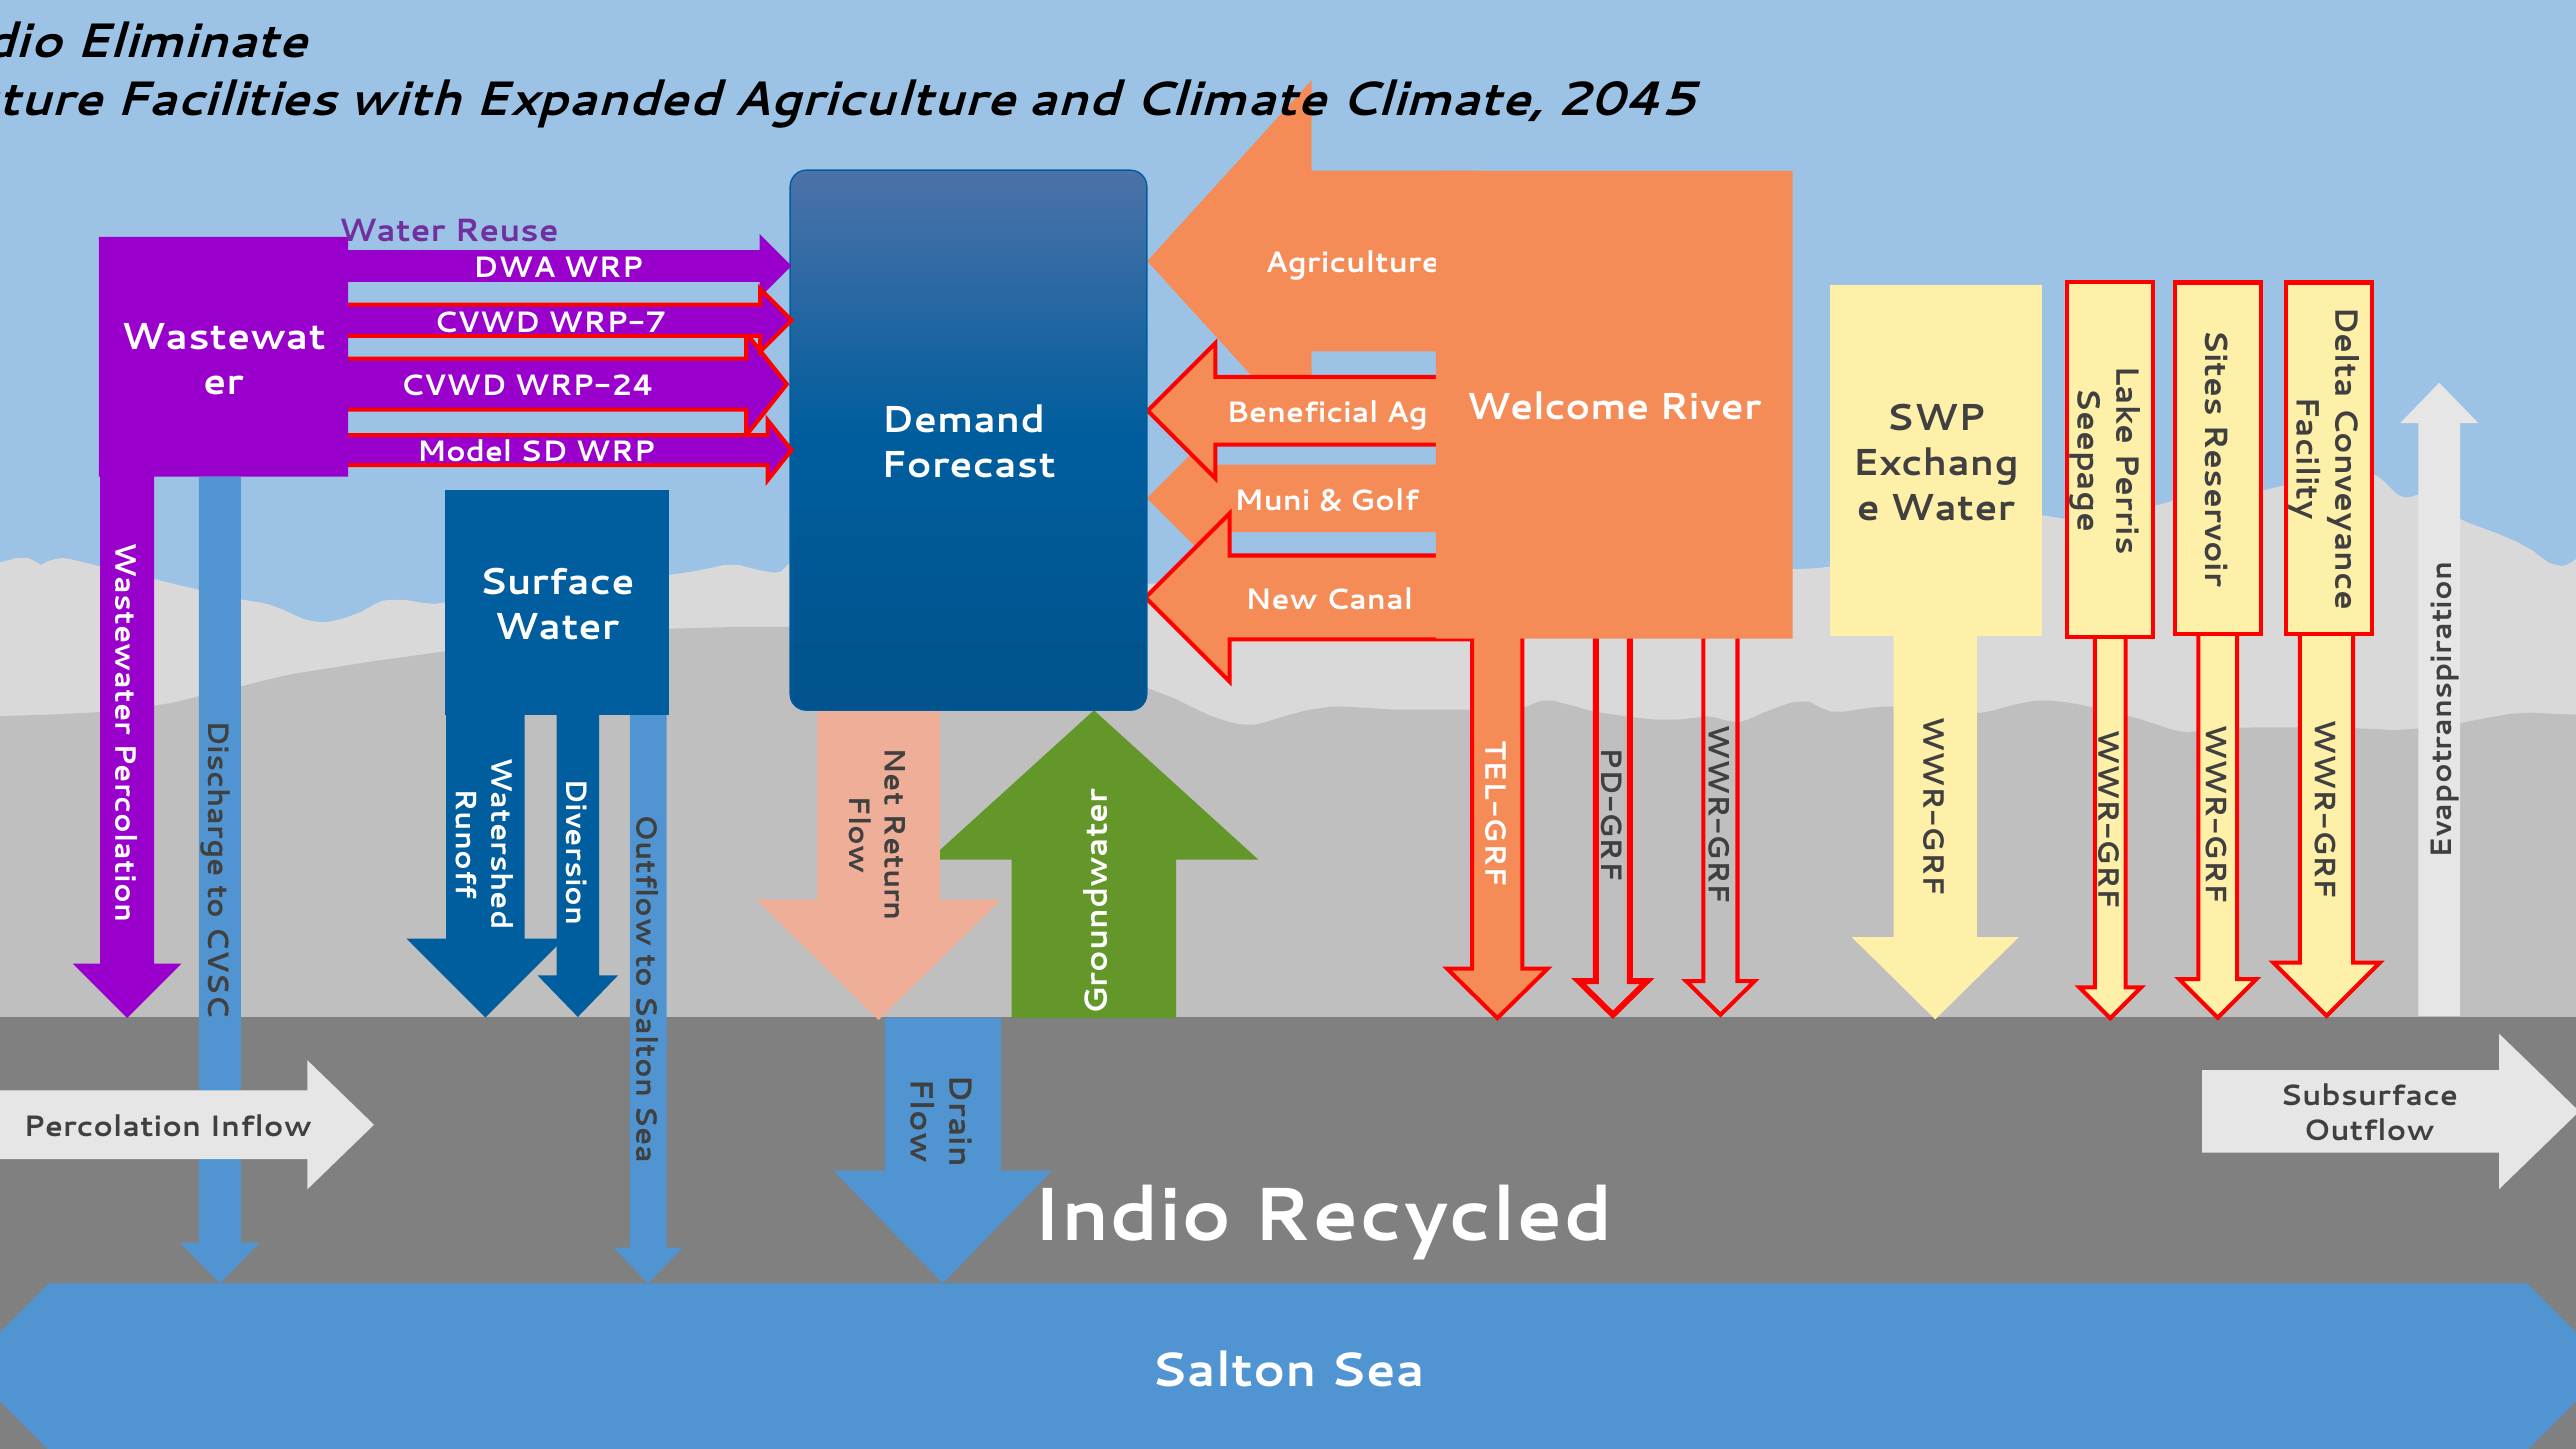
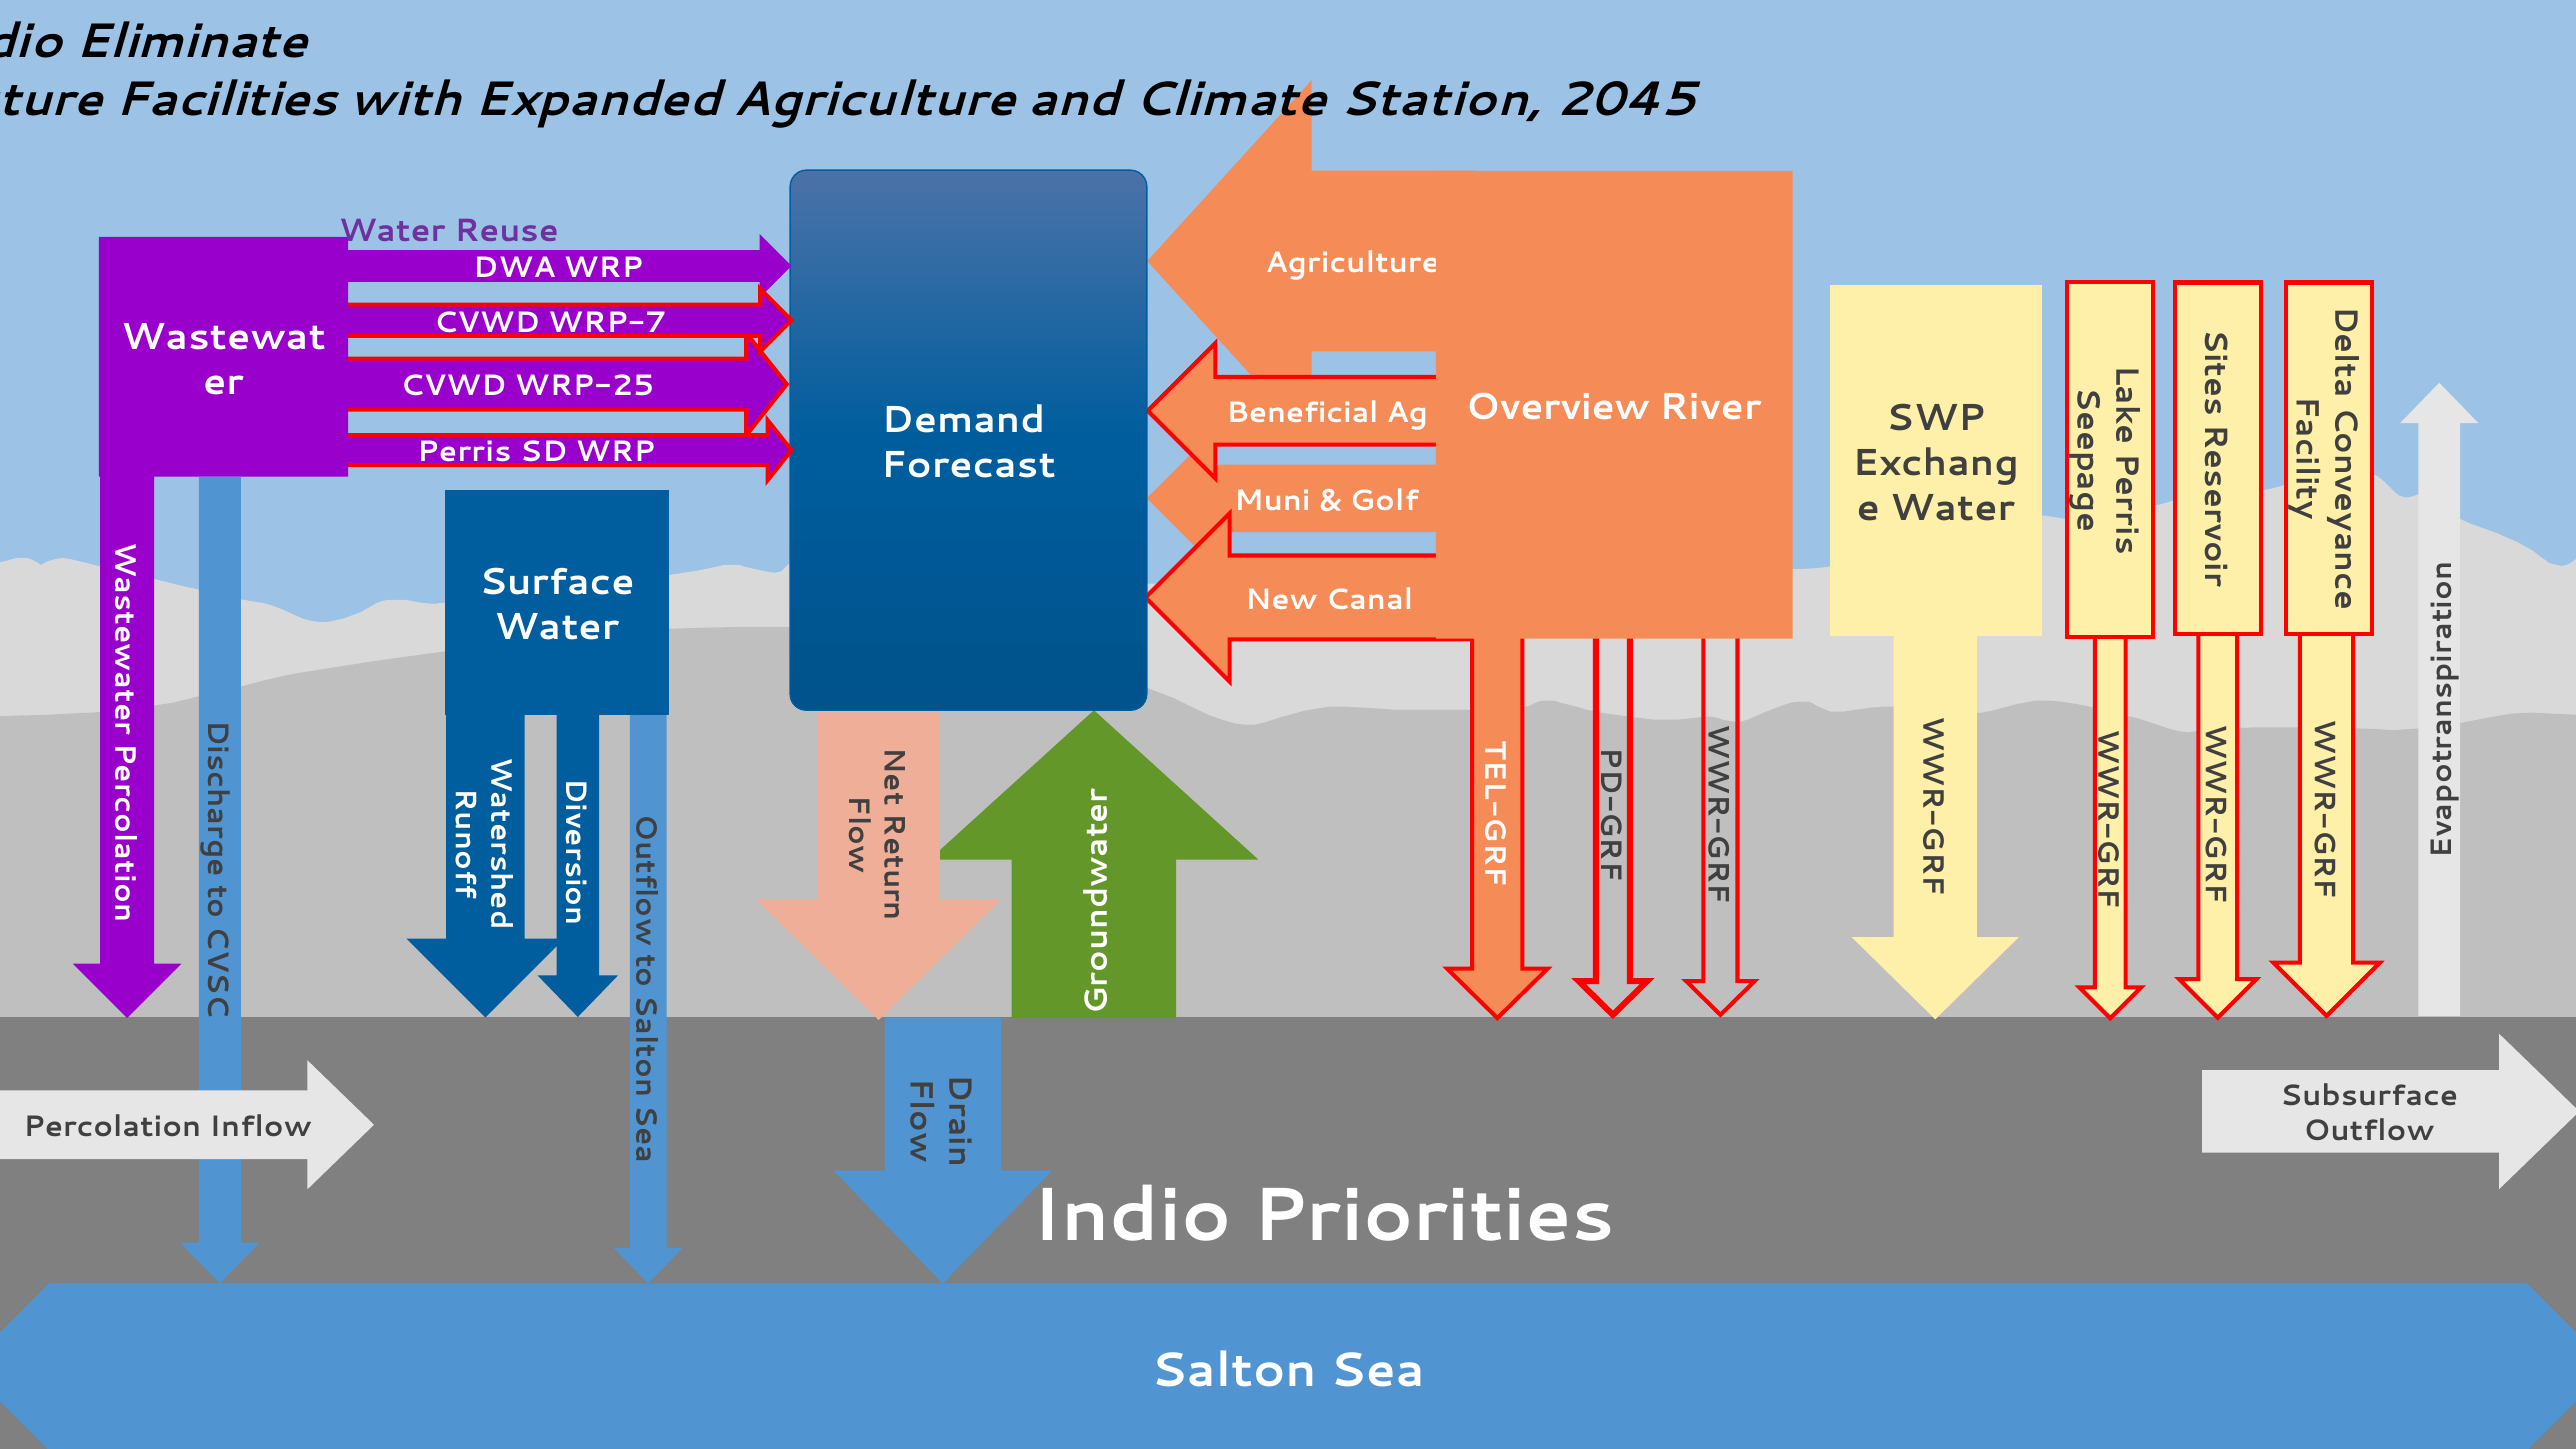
Climate Climate: Climate -> Station
WRP-24: WRP-24 -> WRP-25
Welcome: Welcome -> Overview
Model: Model -> Perris
Recycled: Recycled -> Priorities
